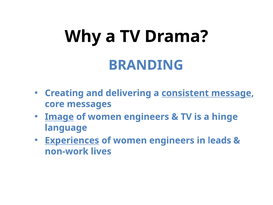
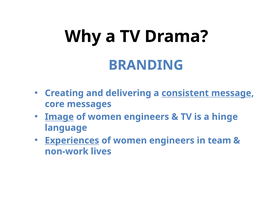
leads: leads -> team
